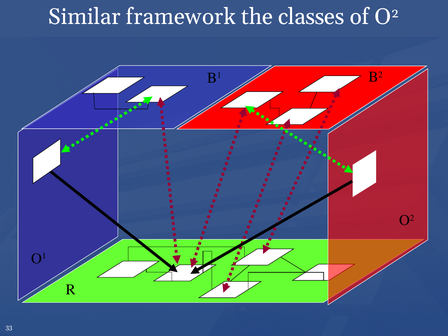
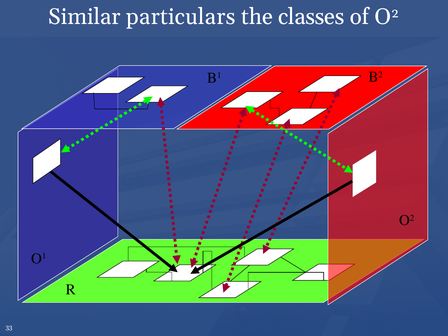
framework: framework -> particulars
